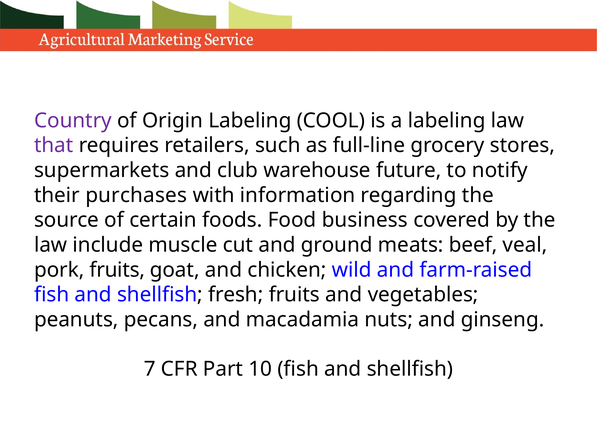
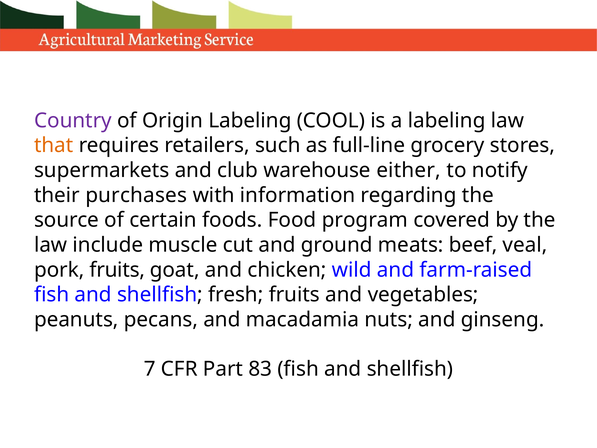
that colour: purple -> orange
future: future -> either
business: business -> program
10: 10 -> 83
